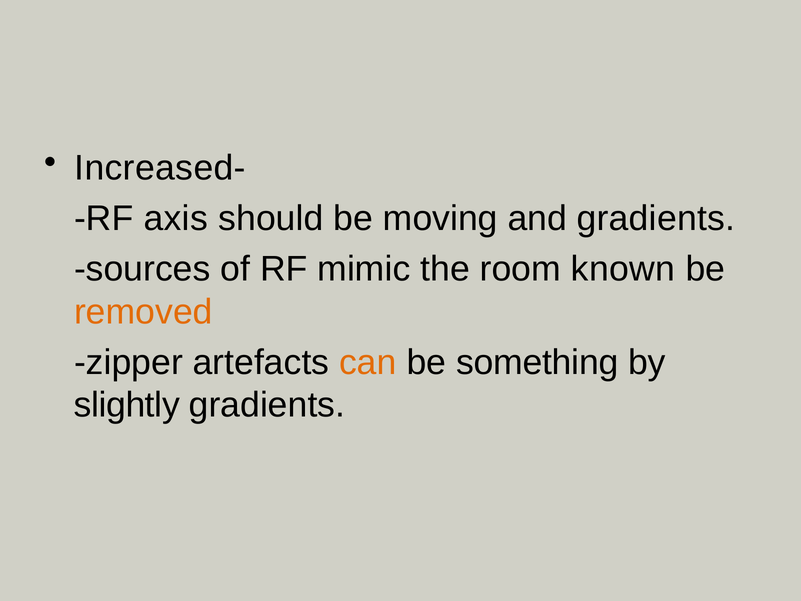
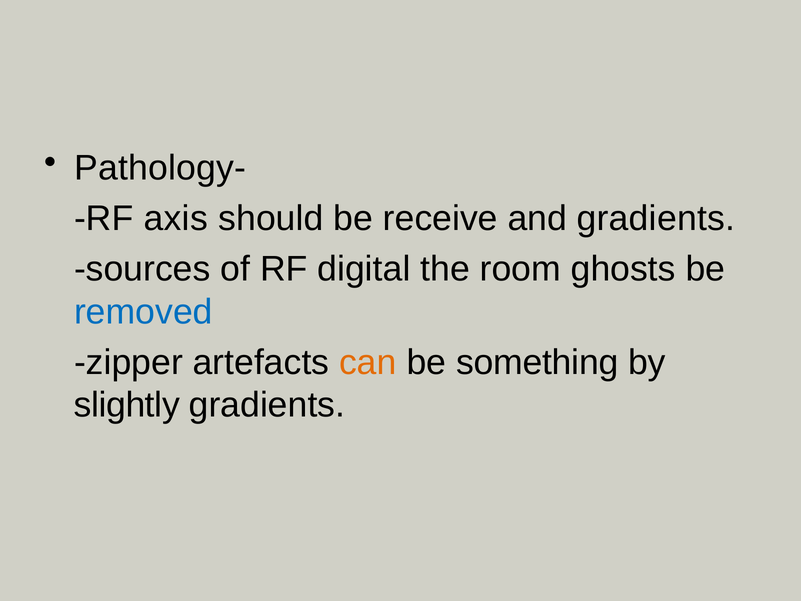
Increased-: Increased- -> Pathology-
moving: moving -> receive
mimic: mimic -> digital
known: known -> ghosts
removed colour: orange -> blue
